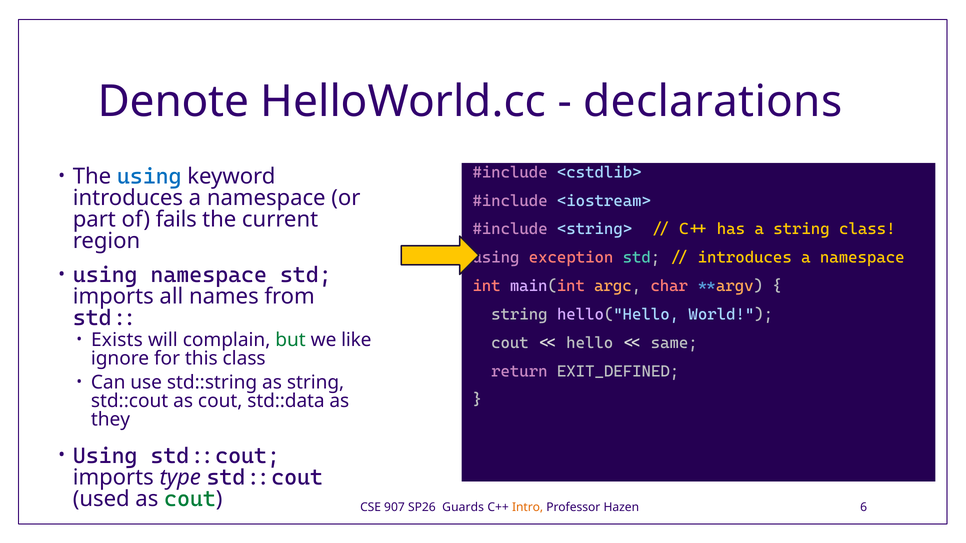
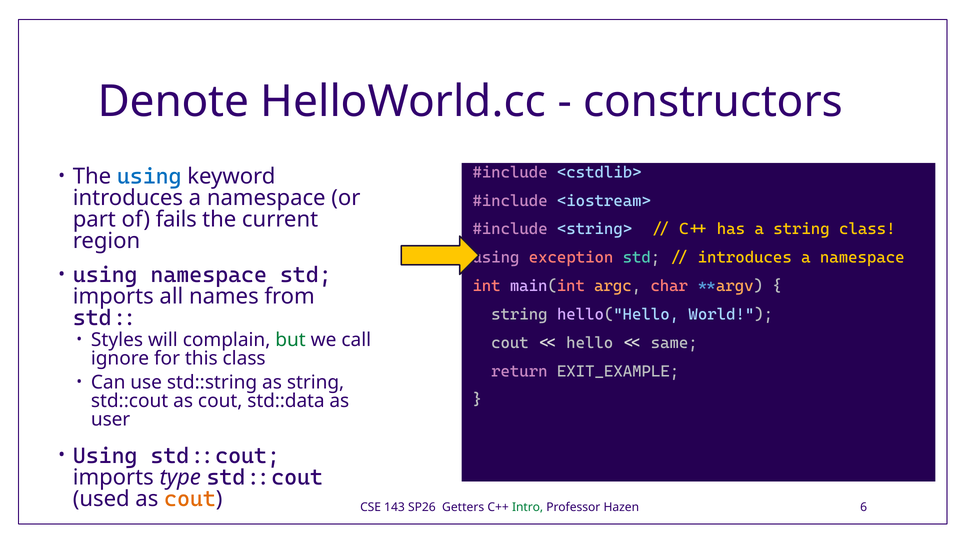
declarations: declarations -> constructors
Exists: Exists -> Styles
like: like -> call
EXIT_DEFINED: EXIT_DEFINED -> EXIT_EXAMPLE
they: they -> user
cout at (190, 499) colour: green -> orange
907: 907 -> 143
Guards: Guards -> Getters
Intro colour: orange -> green
